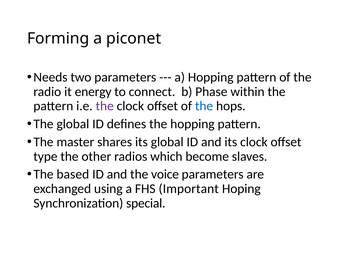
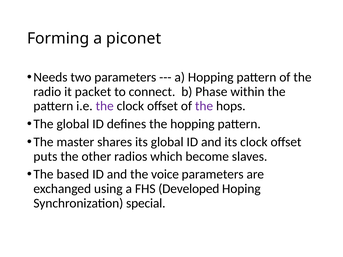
energy: energy -> packet
the at (204, 106) colour: blue -> purple
type: type -> puts
Important: Important -> Developed
